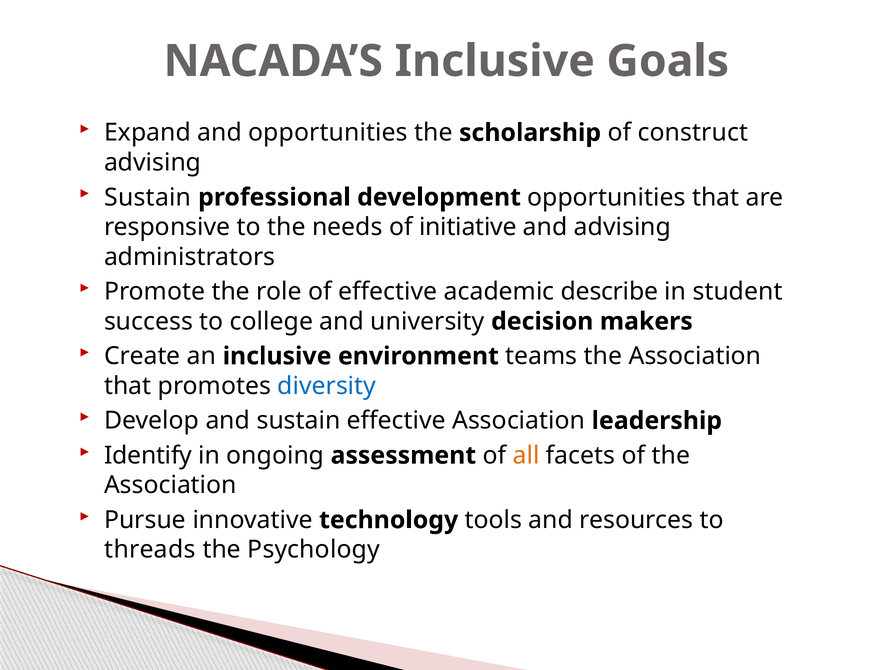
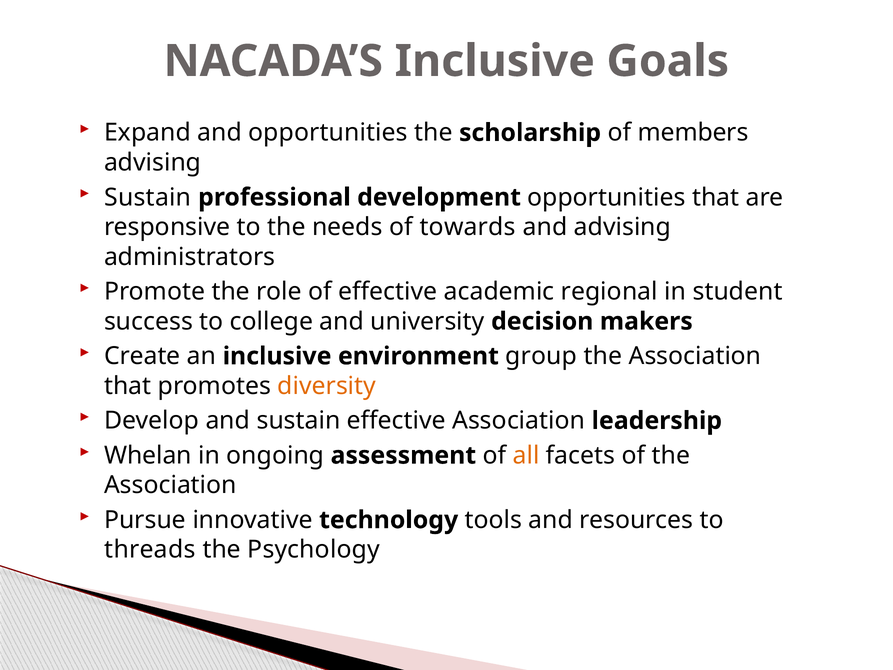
construct: construct -> members
initiative: initiative -> towards
describe: describe -> regional
teams: teams -> group
diversity colour: blue -> orange
Identify: Identify -> Whelan
